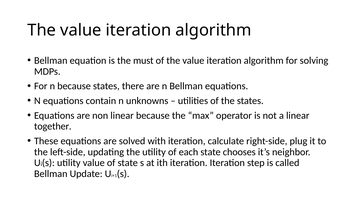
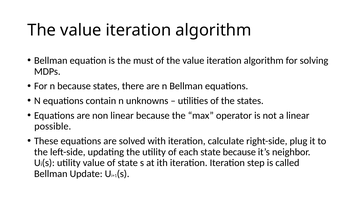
together: together -> possible
state chooses: chooses -> because
